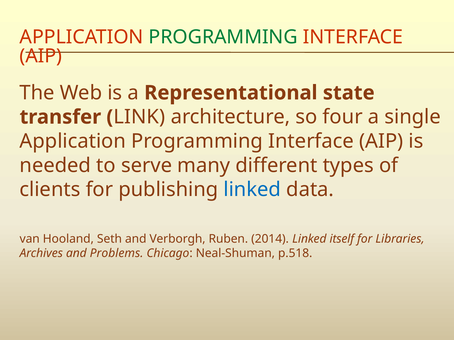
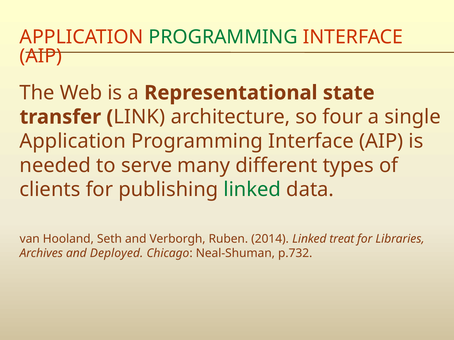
linked at (252, 190) colour: blue -> green
itself: itself -> treat
Problems: Problems -> Deployed
p.518: p.518 -> p.732
